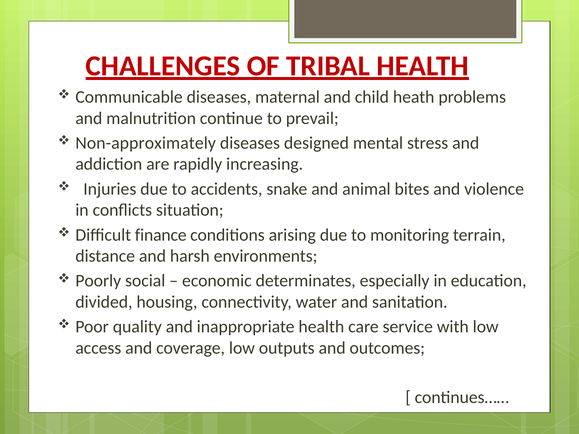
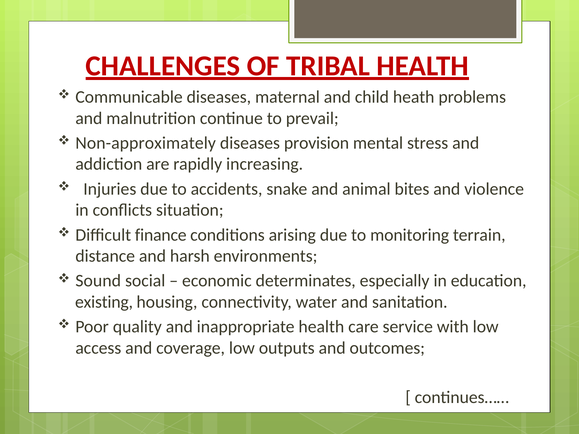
designed: designed -> provision
Poorly: Poorly -> Sound
divided: divided -> existing
